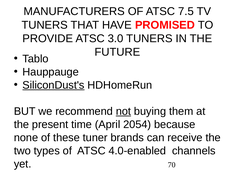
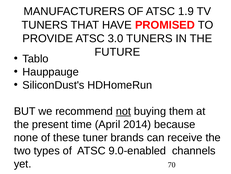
7.5: 7.5 -> 1.9
SiliconDust's underline: present -> none
2054: 2054 -> 2014
4.0-enabled: 4.0-enabled -> 9.0-enabled
